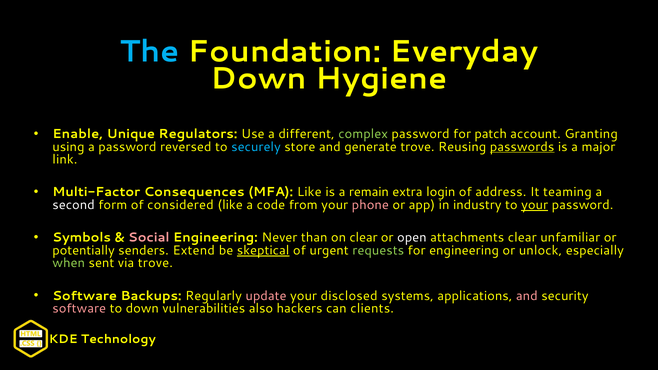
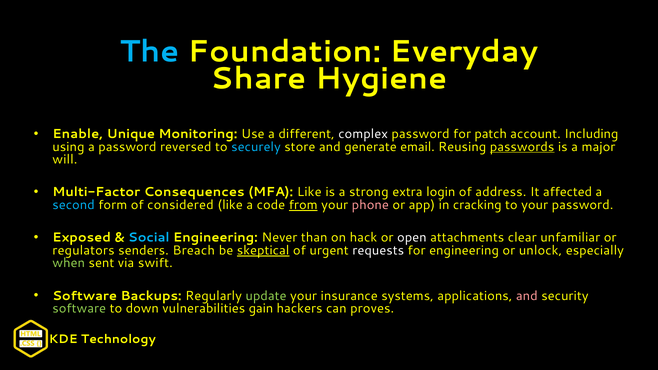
Down at (259, 78): Down -> Share
Regulators: Regulators -> Monitoring
complex colour: light green -> white
Granting: Granting -> Including
generate trove: trove -> email
link: link -> will
remain: remain -> strong
teaming: teaming -> affected
second colour: white -> light blue
from underline: none -> present
industry: industry -> cracking
your at (535, 205) underline: present -> none
Symbols: Symbols -> Exposed
Social colour: pink -> light blue
on clear: clear -> hack
potentially: potentially -> regulators
Extend: Extend -> Breach
requests colour: light green -> white
via trove: trove -> swift
update colour: pink -> light green
disclosed: disclosed -> insurance
software at (79, 309) colour: pink -> light green
also: also -> gain
clients: clients -> proves
